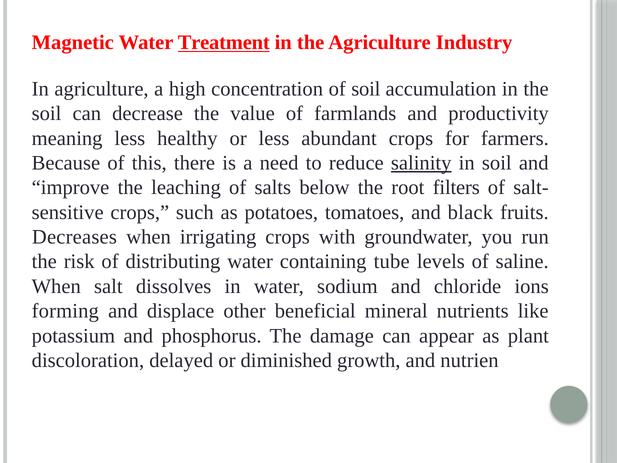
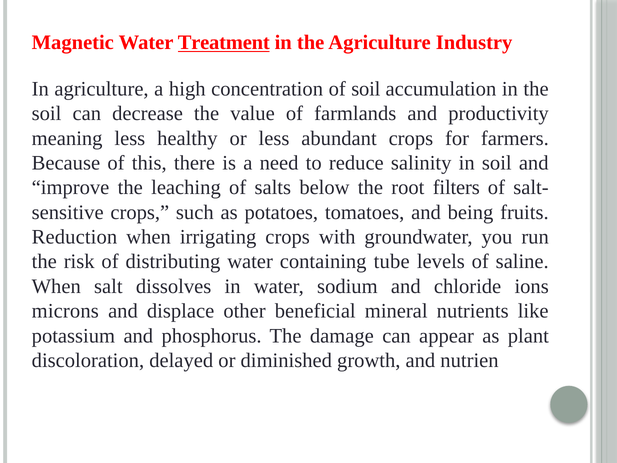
salinity underline: present -> none
black: black -> being
Decreases: Decreases -> Reduction
forming: forming -> microns
